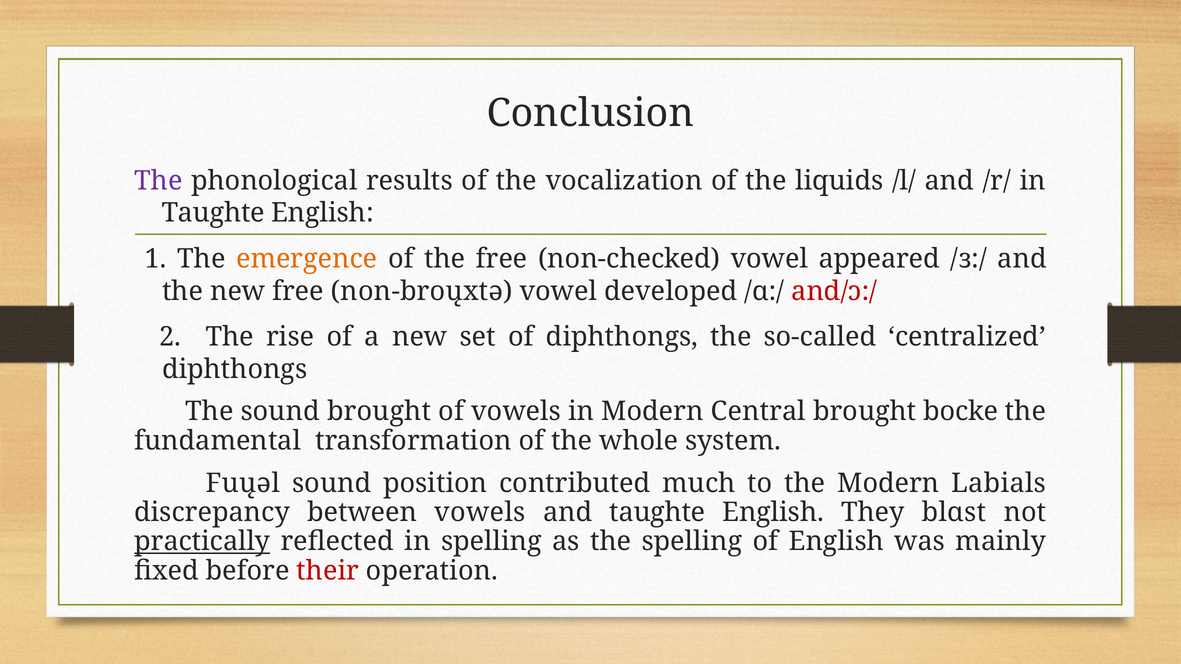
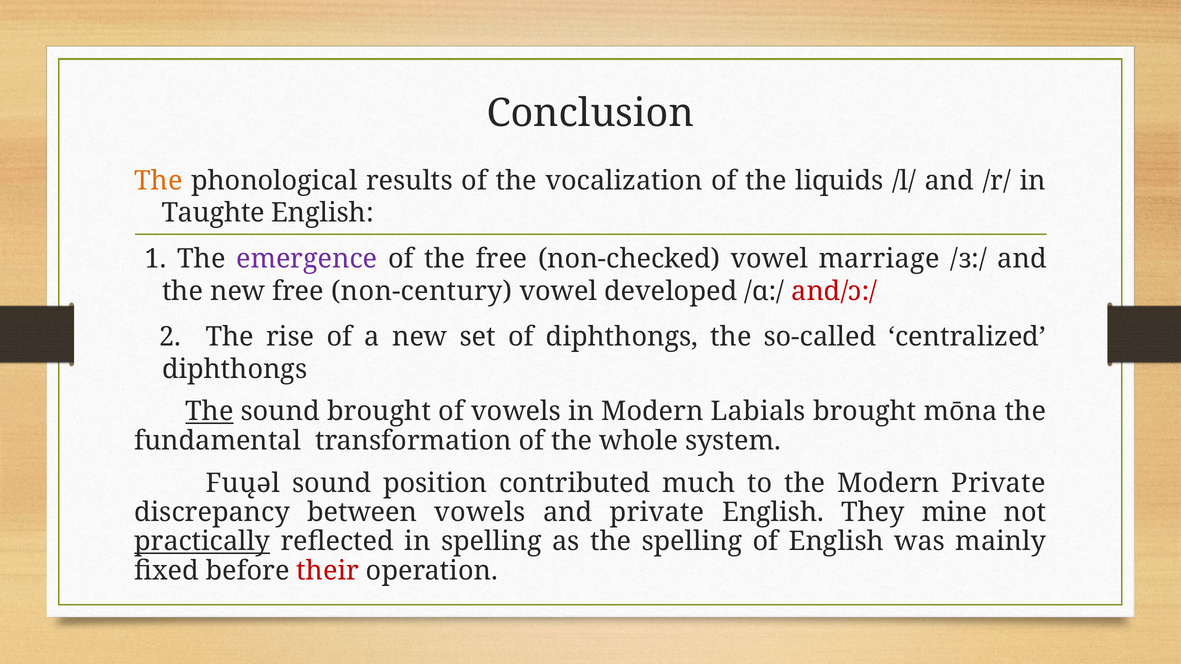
The at (158, 181) colour: purple -> orange
emergence colour: orange -> purple
appeared: appeared -> marriage
non-broųxtə: non-broųxtə -> non-century
The at (210, 412) underline: none -> present
Central: Central -> Labials
bocke: bocke -> mōna
Modern Labials: Labials -> Private
and taughte: taughte -> private
blɑst: blɑst -> mine
